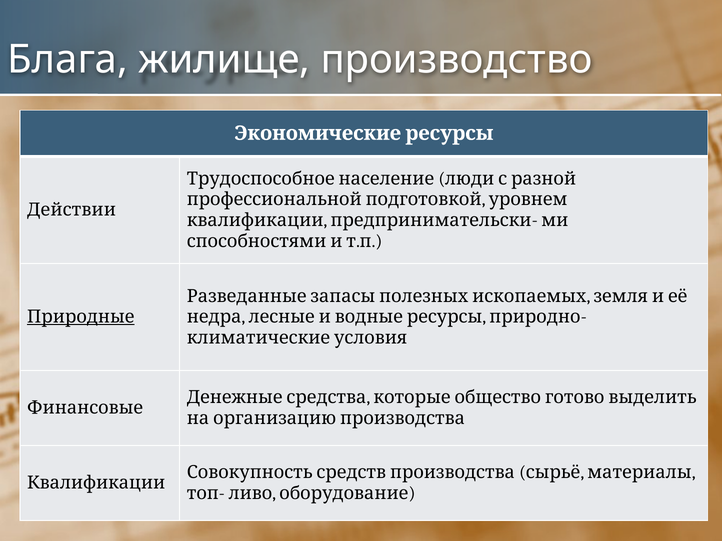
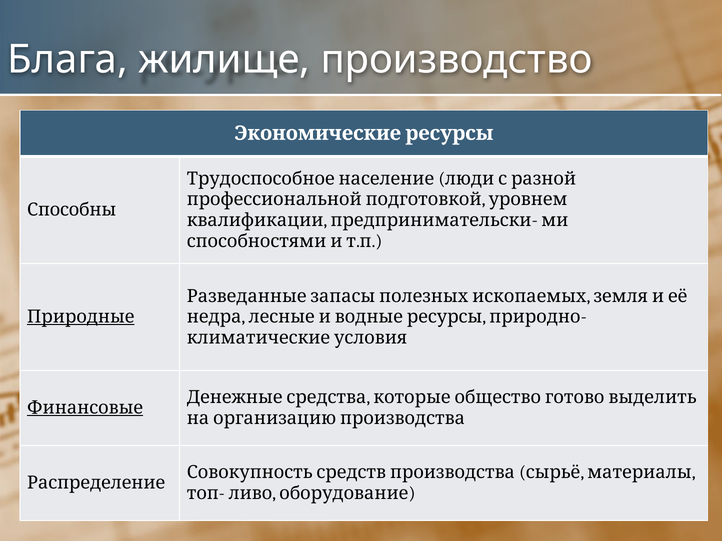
Действии: Действии -> Способны
Финансовые underline: none -> present
Квалификации at (96, 483): Квалификации -> Распределение
